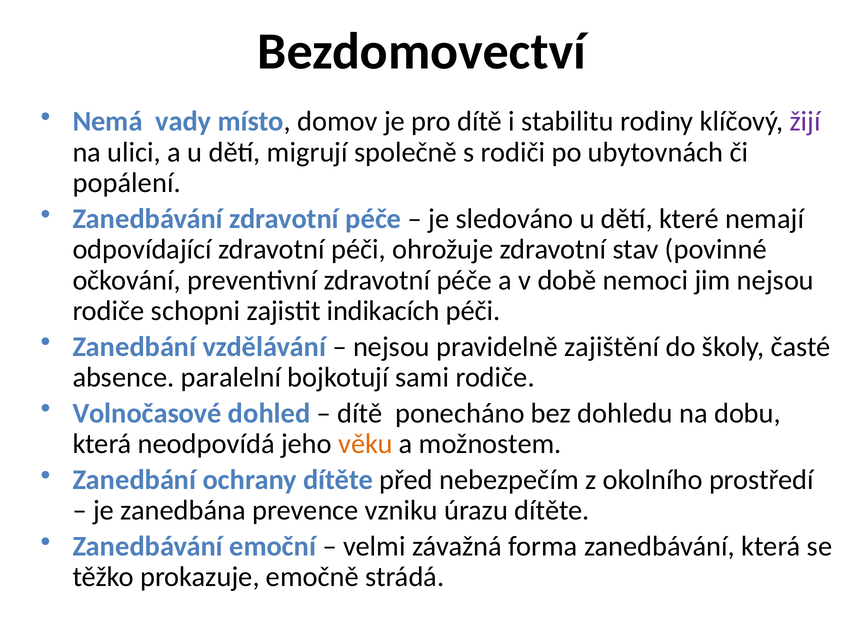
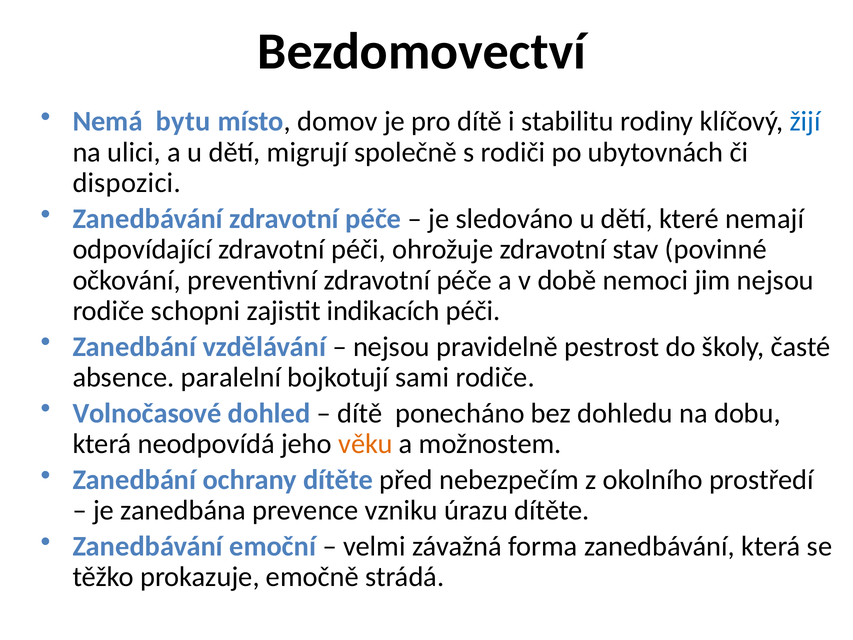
vady: vady -> bytu
žijí colour: purple -> blue
popálení: popálení -> dispozici
zajištění: zajištění -> pestrost
